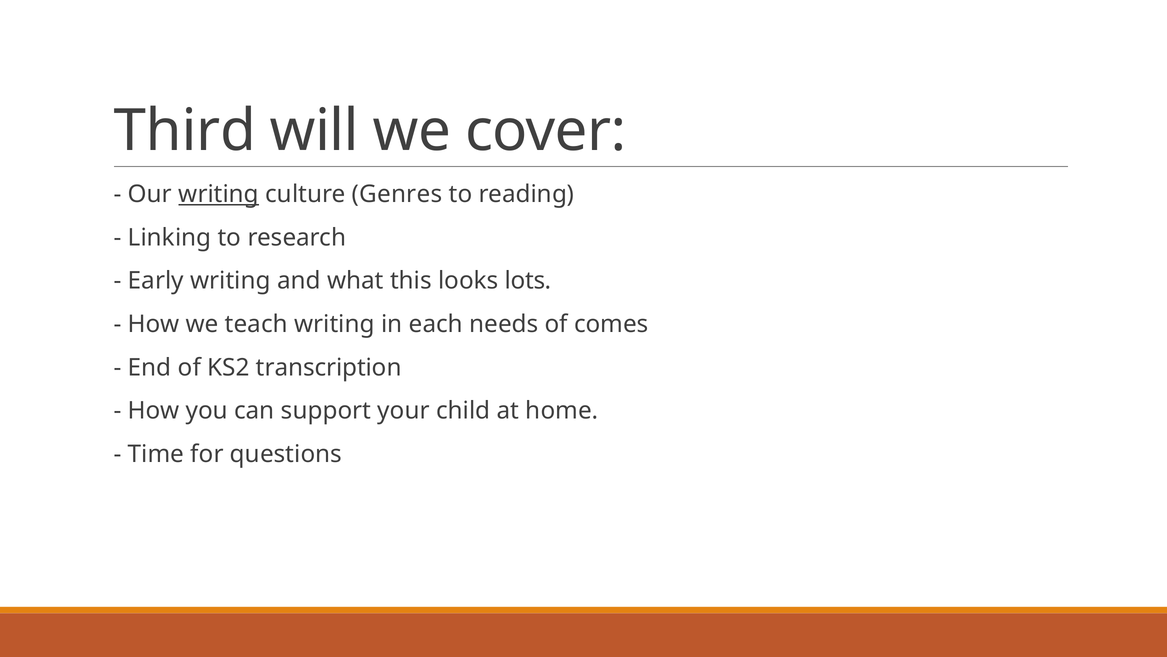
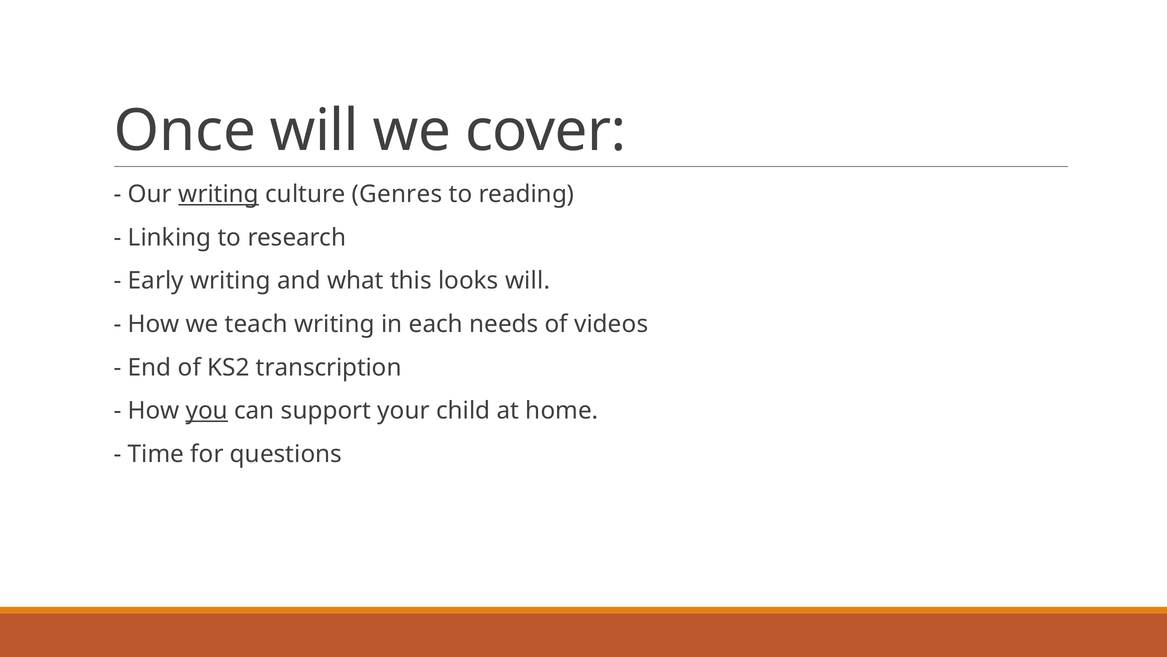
Third: Third -> Once
looks lots: lots -> will
comes: comes -> videos
you underline: none -> present
